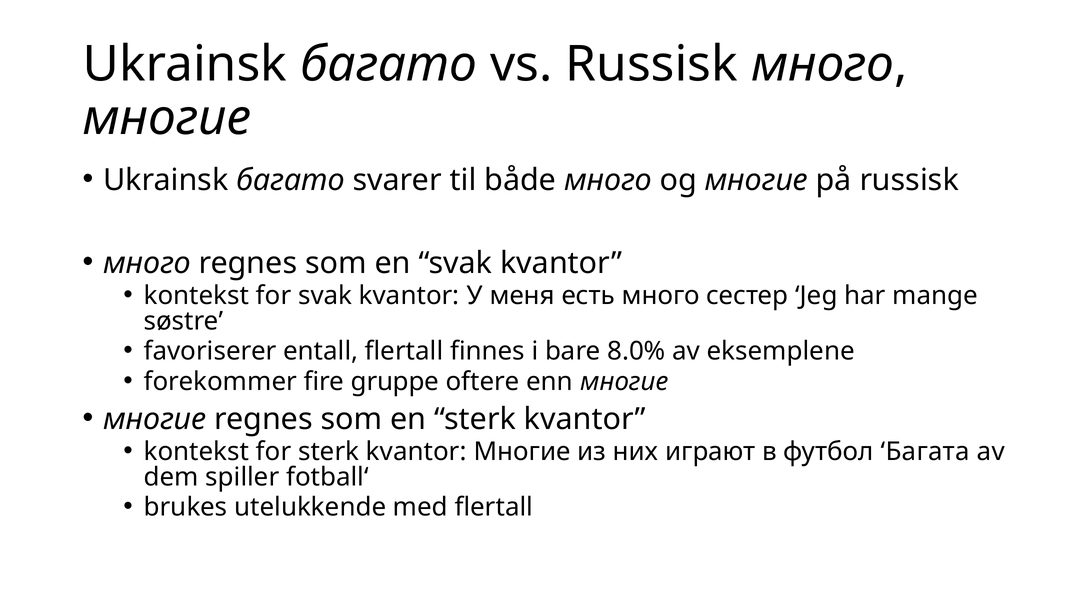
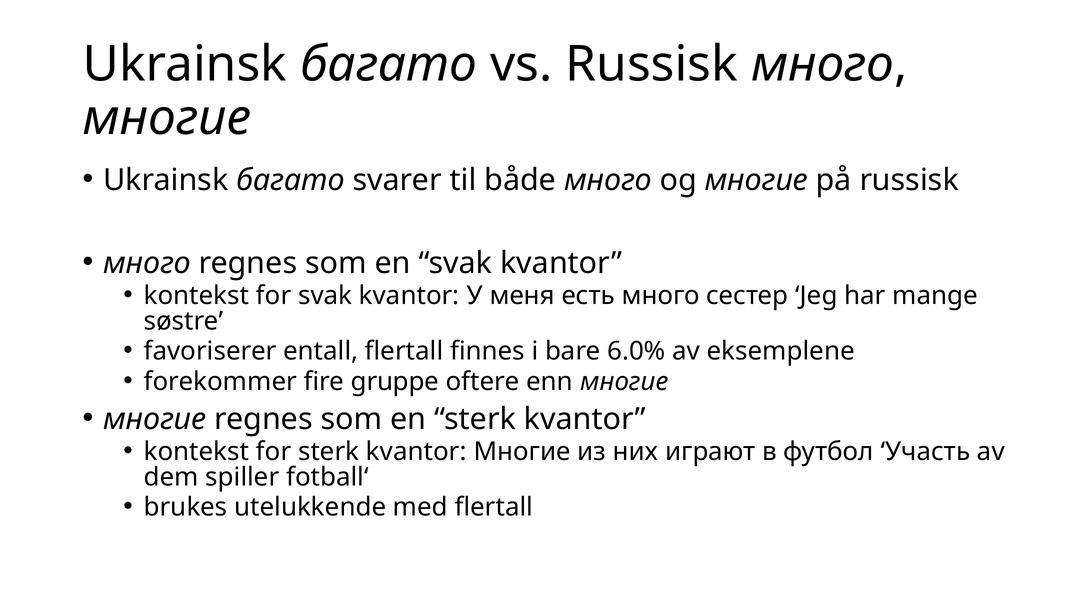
8.0%: 8.0% -> 6.0%
Багата: Багата -> Участь
